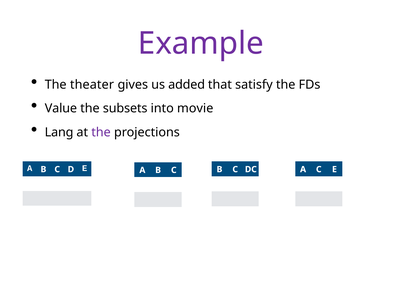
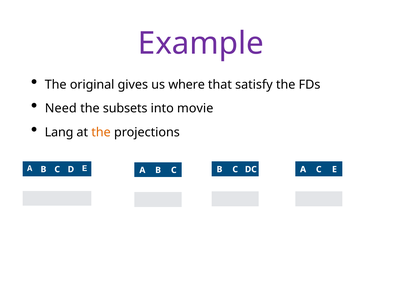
theater: theater -> original
added: added -> where
Value: Value -> Need
the at (101, 132) colour: purple -> orange
